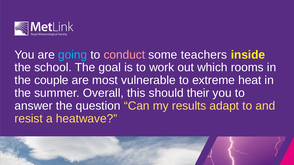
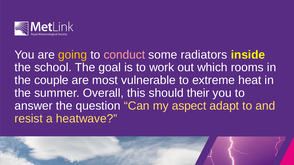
going colour: light blue -> yellow
teachers: teachers -> radiators
results: results -> aspect
